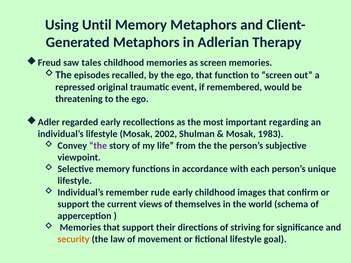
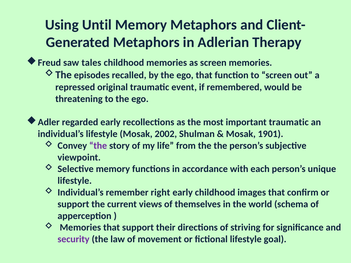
important regarding: regarding -> traumatic
1983: 1983 -> 1901
rude: rude -> right
security colour: orange -> purple
